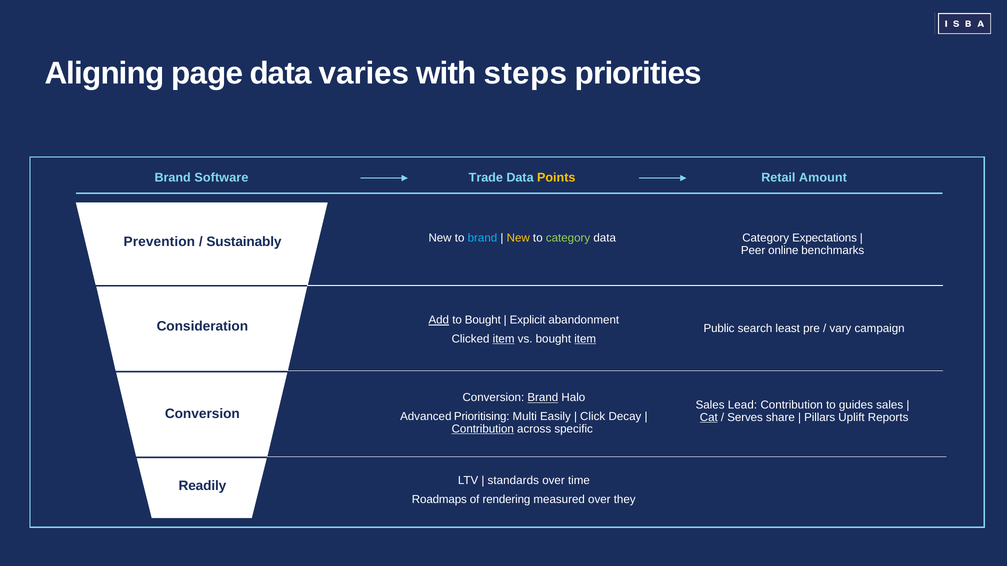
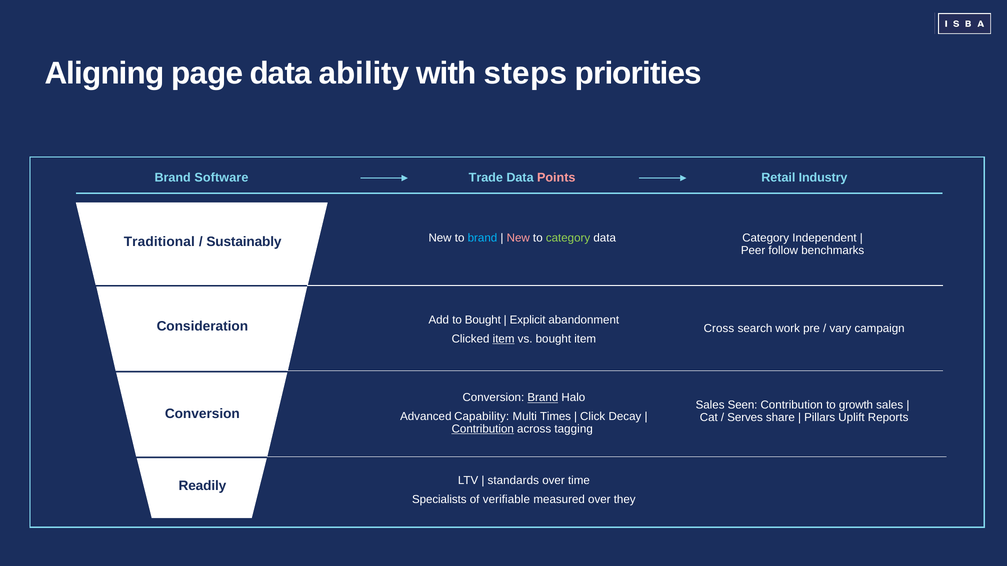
varies: varies -> ability
Points colour: yellow -> pink
Amount: Amount -> Industry
Expectations: Expectations -> Independent
New at (518, 238) colour: yellow -> pink
Prevention: Prevention -> Traditional
online: online -> follow
Add underline: present -> none
Public: Public -> Cross
least: least -> work
item at (585, 339) underline: present -> none
Lead: Lead -> Seen
guides: guides -> growth
Prioritising: Prioritising -> Capability
Easily: Easily -> Times
Cat underline: present -> none
specific: specific -> tagging
Roadmaps: Roadmaps -> Specialists
rendering: rendering -> verifiable
